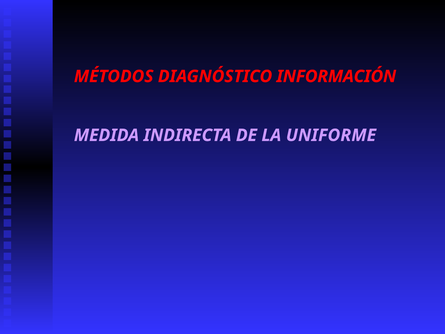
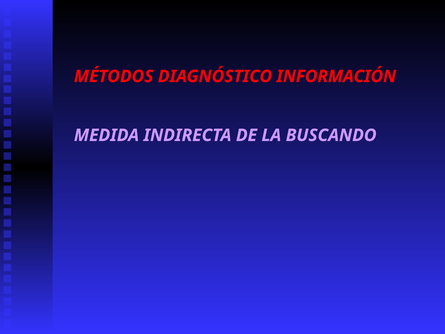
UNIFORME: UNIFORME -> BUSCANDO
